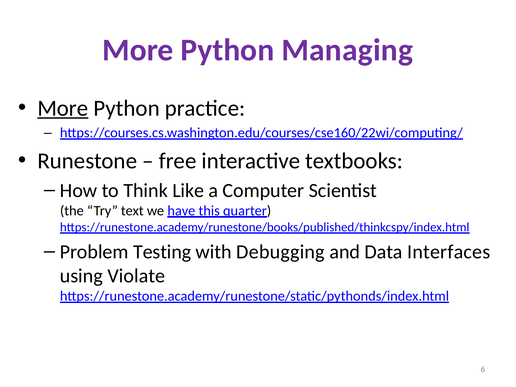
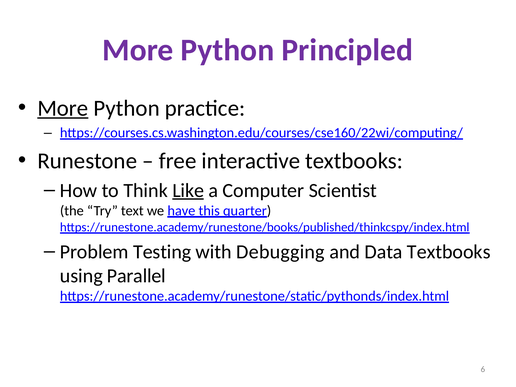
Managing: Managing -> Principled
Like underline: none -> present
Data Interfaces: Interfaces -> Textbooks
Violate: Violate -> Parallel
